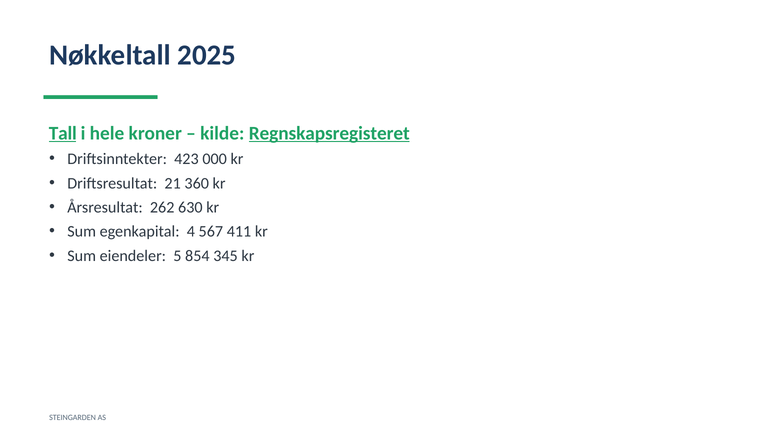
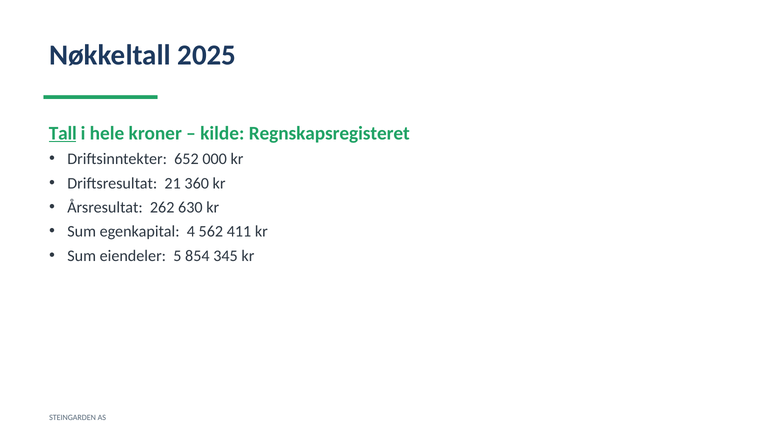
Regnskapsregisteret underline: present -> none
423: 423 -> 652
567: 567 -> 562
